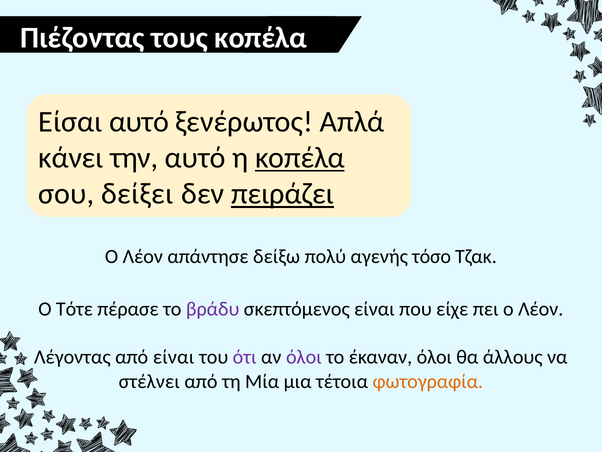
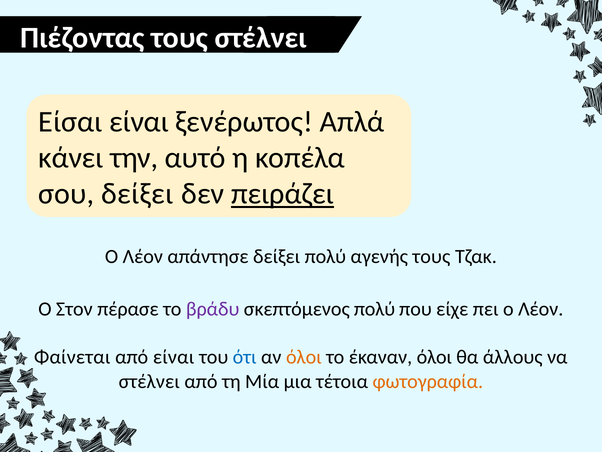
τους κοπέλα: κοπέλα -> στέλνει
Είσαι αυτό: αυτό -> είναι
κοπέλα at (300, 158) underline: present -> none
απάντησε δείξω: δείξω -> δείξει
αγενής τόσο: τόσο -> τους
Τότε: Τότε -> Στον
σκεπτόμενος είναι: είναι -> πολύ
Λέγοντας: Λέγοντας -> Φαίνεται
ότι colour: purple -> blue
όλοι at (304, 357) colour: purple -> orange
